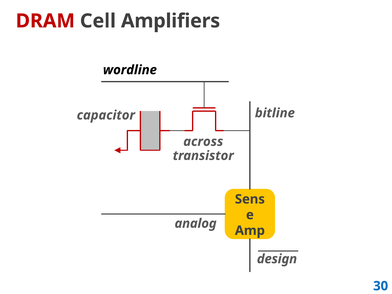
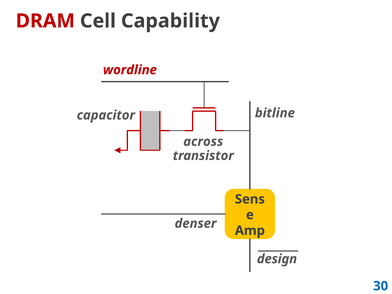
Amplifiers: Amplifiers -> Capability
wordline colour: black -> red
analog: analog -> denser
